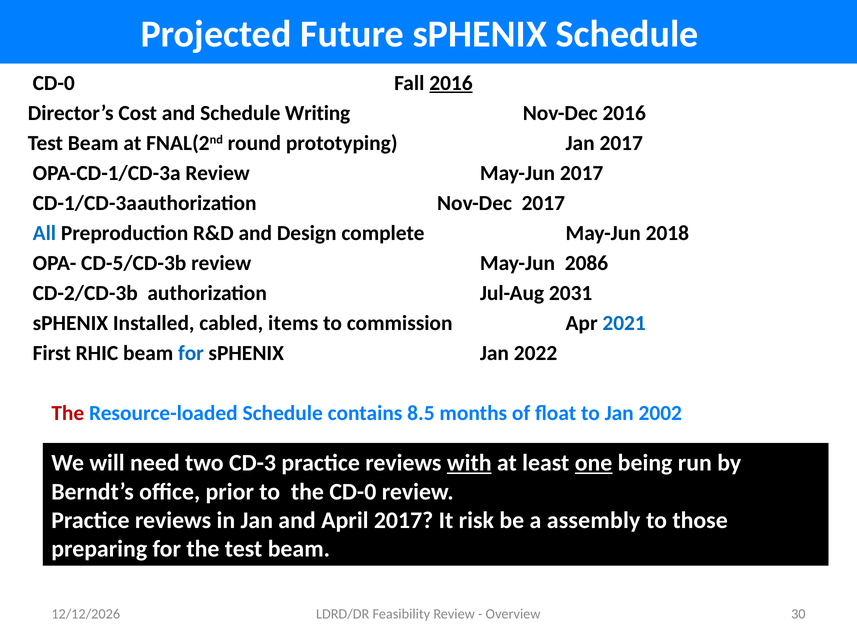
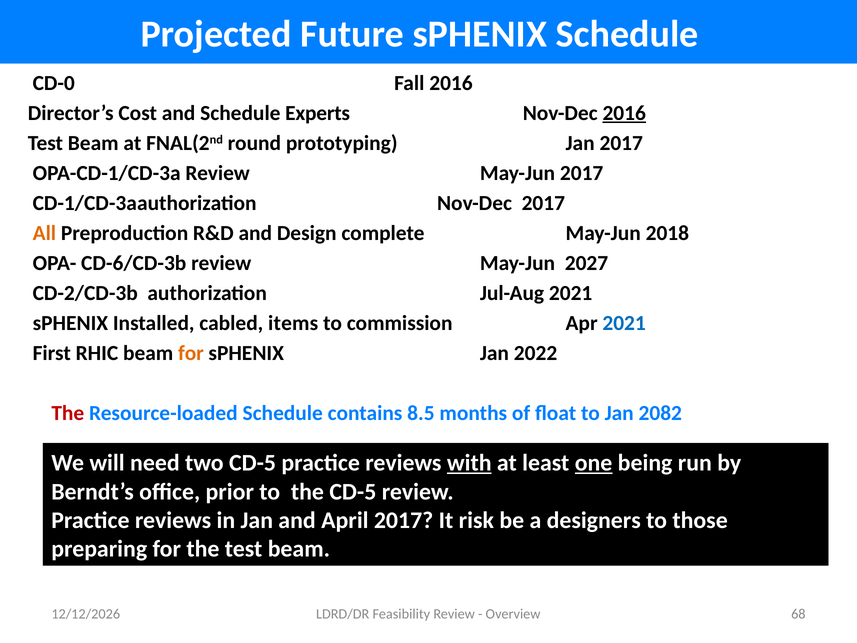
2016 at (451, 83) underline: present -> none
Writing: Writing -> Experts
2016 at (624, 113) underline: none -> present
All colour: blue -> orange
CD-5/CD-3b: CD-5/CD-3b -> CD-6/CD-3b
2086: 2086 -> 2027
Jul-Aug 2031: 2031 -> 2021
for at (191, 353) colour: blue -> orange
2002: 2002 -> 2082
two CD-3: CD-3 -> CD-5
the CD-0: CD-0 -> CD-5
assembly: assembly -> designers
30: 30 -> 68
